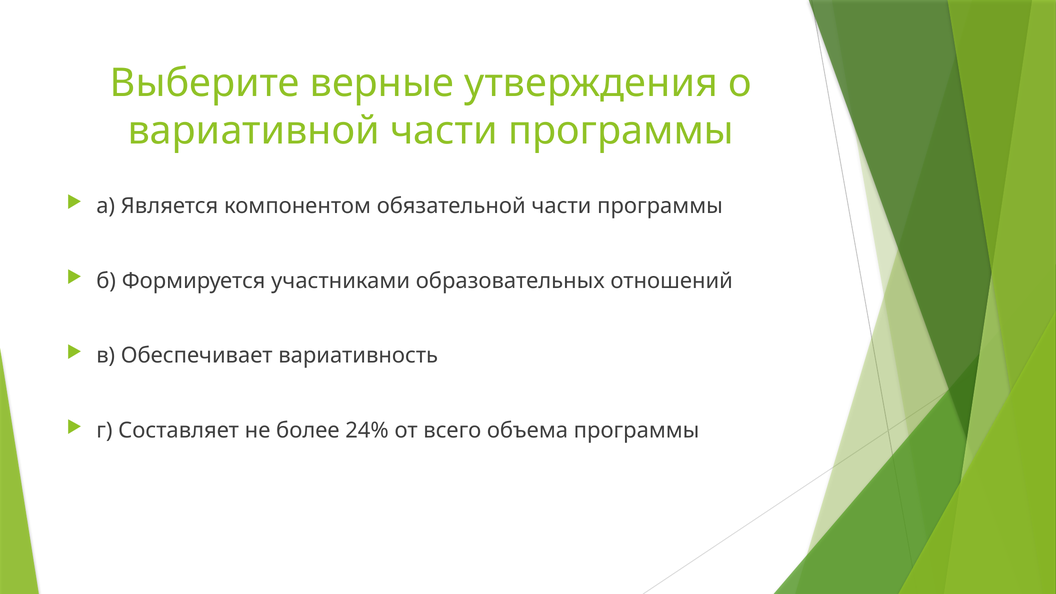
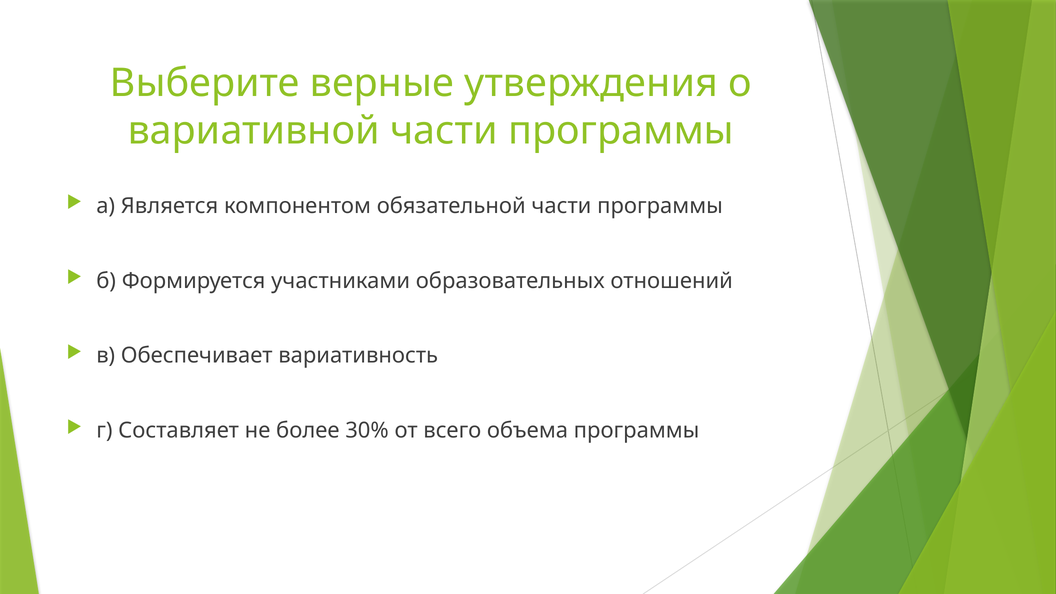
24%: 24% -> 30%
